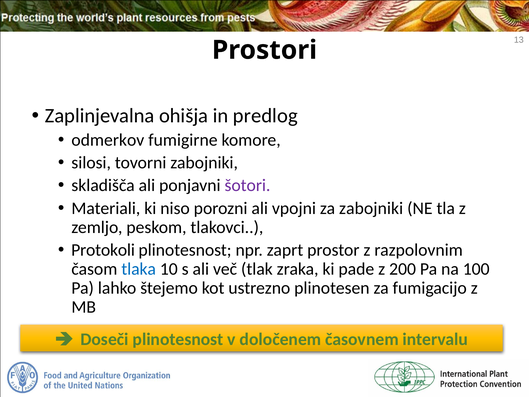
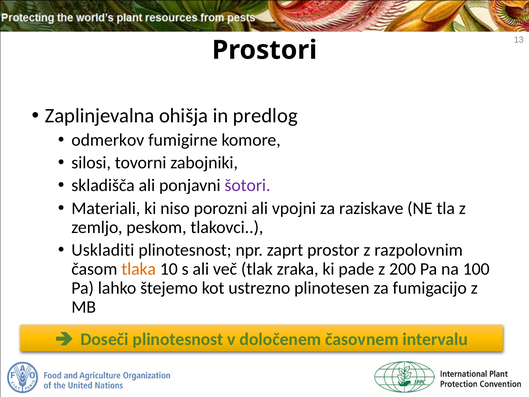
za zabojniki: zabojniki -> raziskave
Protokoli: Protokoli -> Uskladiti
tlaka colour: blue -> orange
